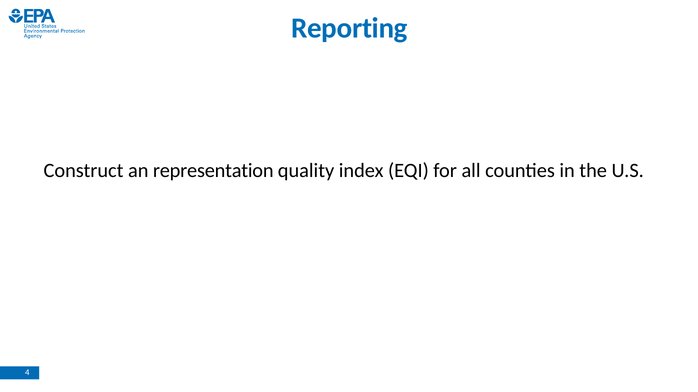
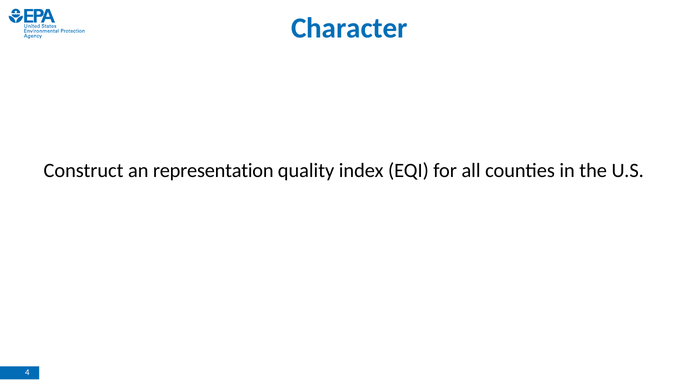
Reporting: Reporting -> Character
